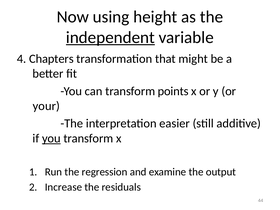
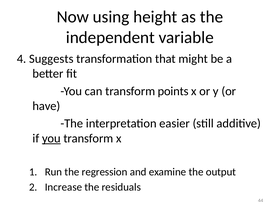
independent underline: present -> none
Chapters: Chapters -> Suggests
your: your -> have
